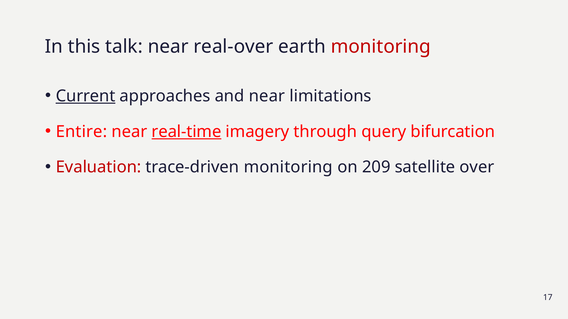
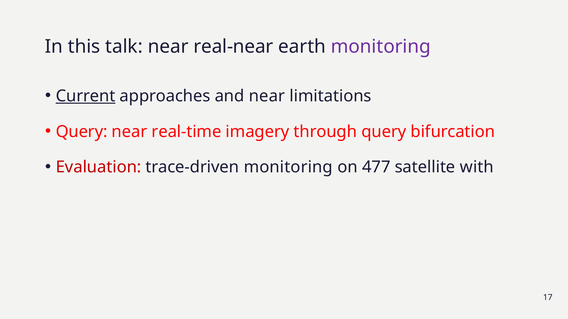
real-over: real-over -> real-near
monitoring at (381, 47) colour: red -> purple
Entire at (81, 132): Entire -> Query
real-time underline: present -> none
209: 209 -> 477
over: over -> with
